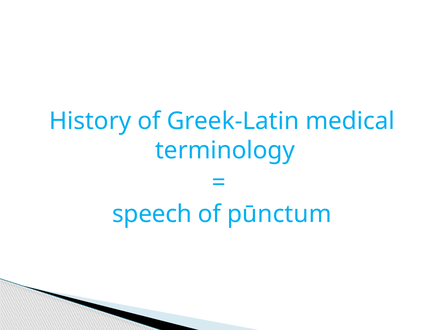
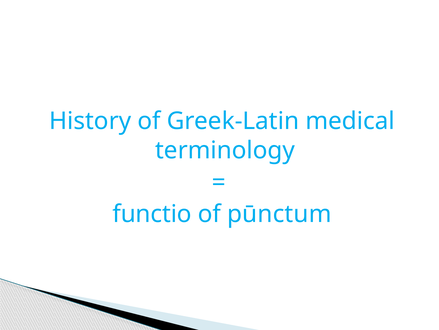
speech: speech -> functio
